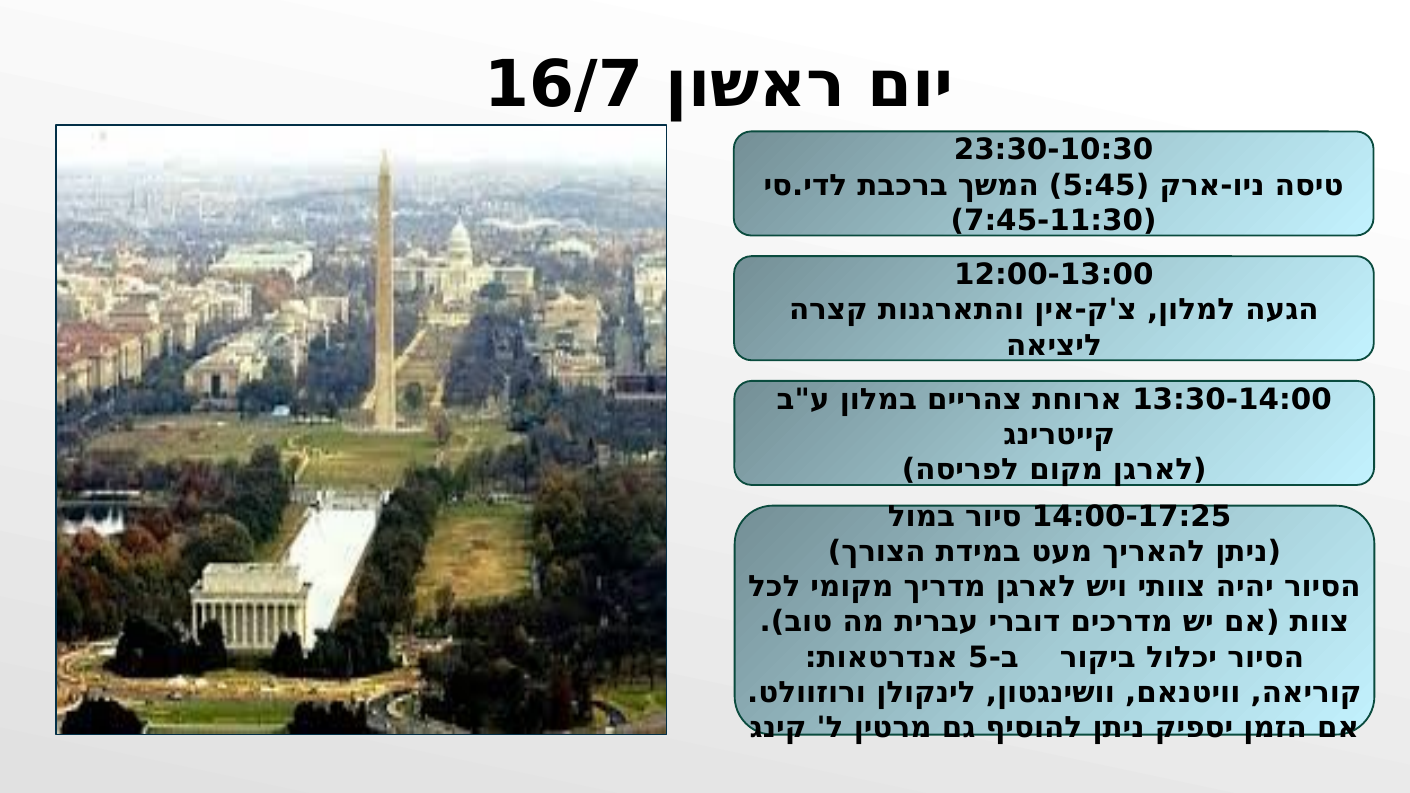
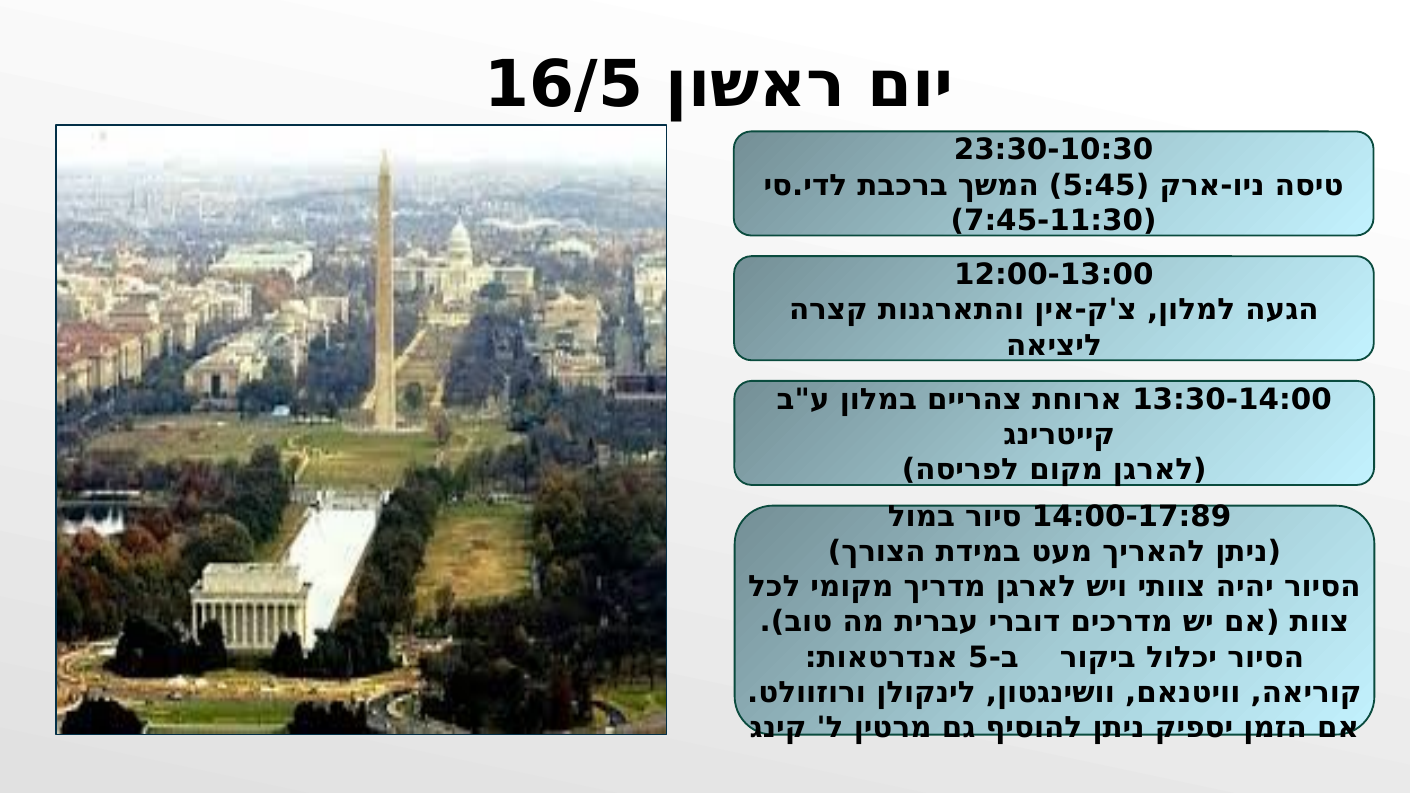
16/7: 16/7 -> 16/5
14:00-17:25: 14:00-17:25 -> 14:00-17:89
